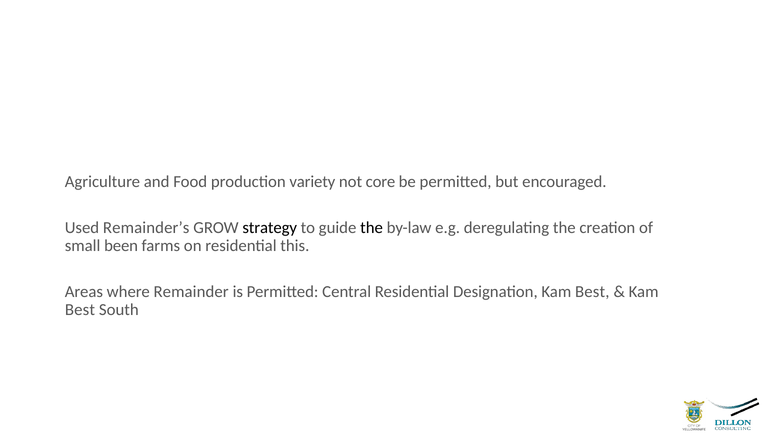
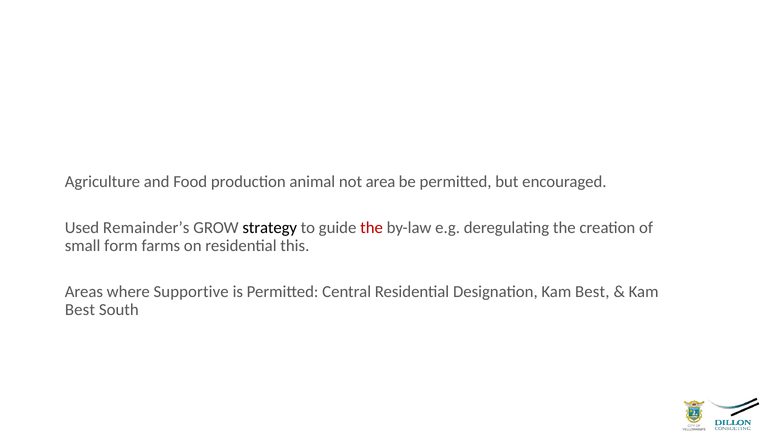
variety: variety -> animal
core: core -> area
the at (372, 228) colour: black -> red
been: been -> form
Remainder: Remainder -> Supportive
